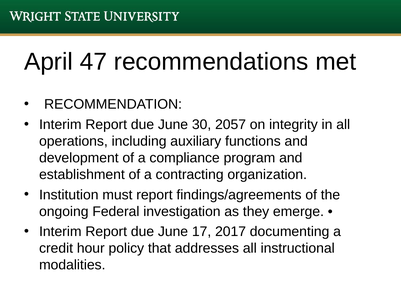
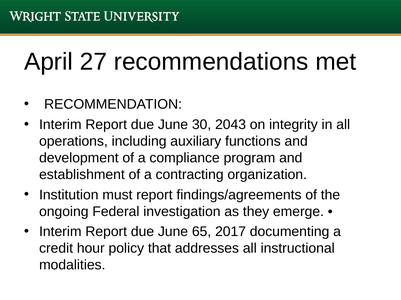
47: 47 -> 27
2057: 2057 -> 2043
17: 17 -> 65
